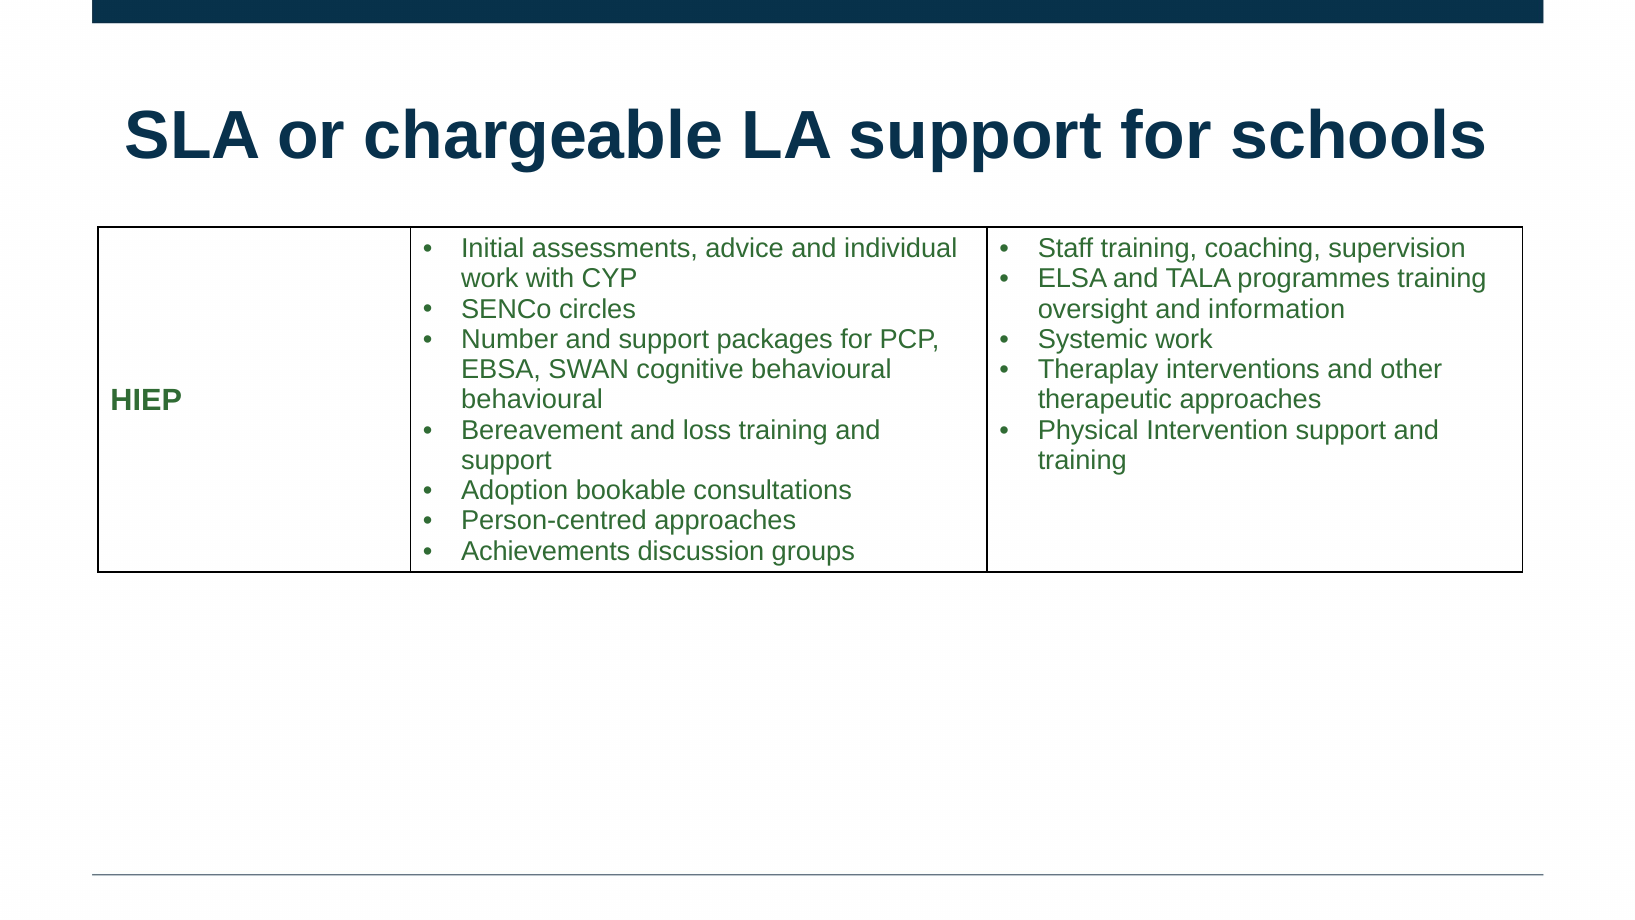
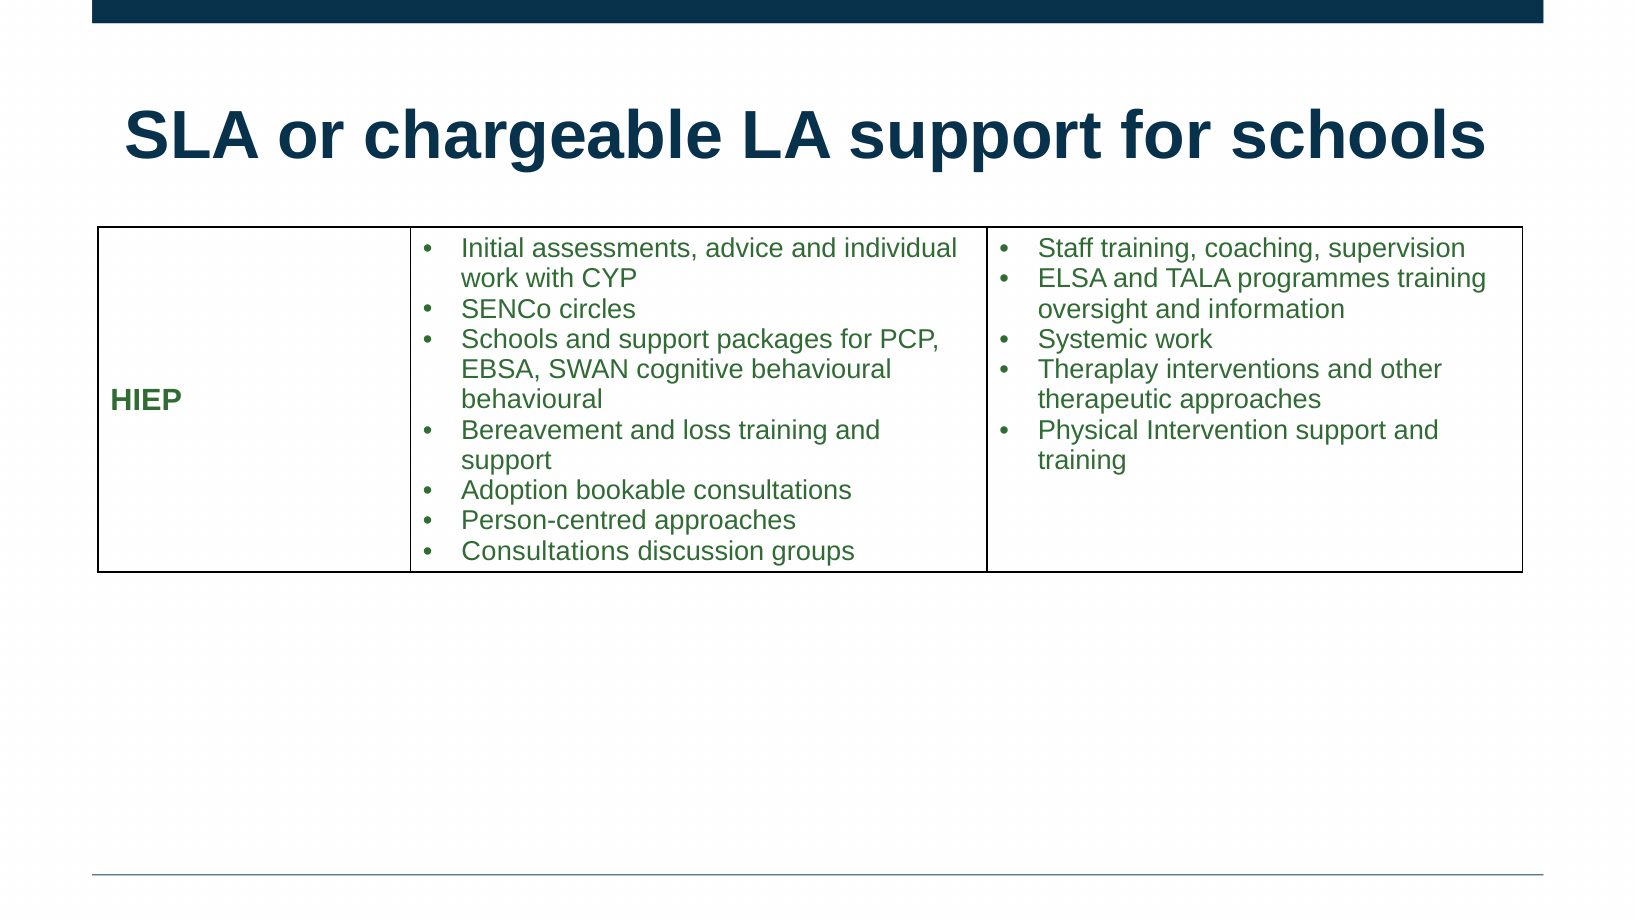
Number at (510, 339): Number -> Schools
Achievements at (546, 551): Achievements -> Consultations
